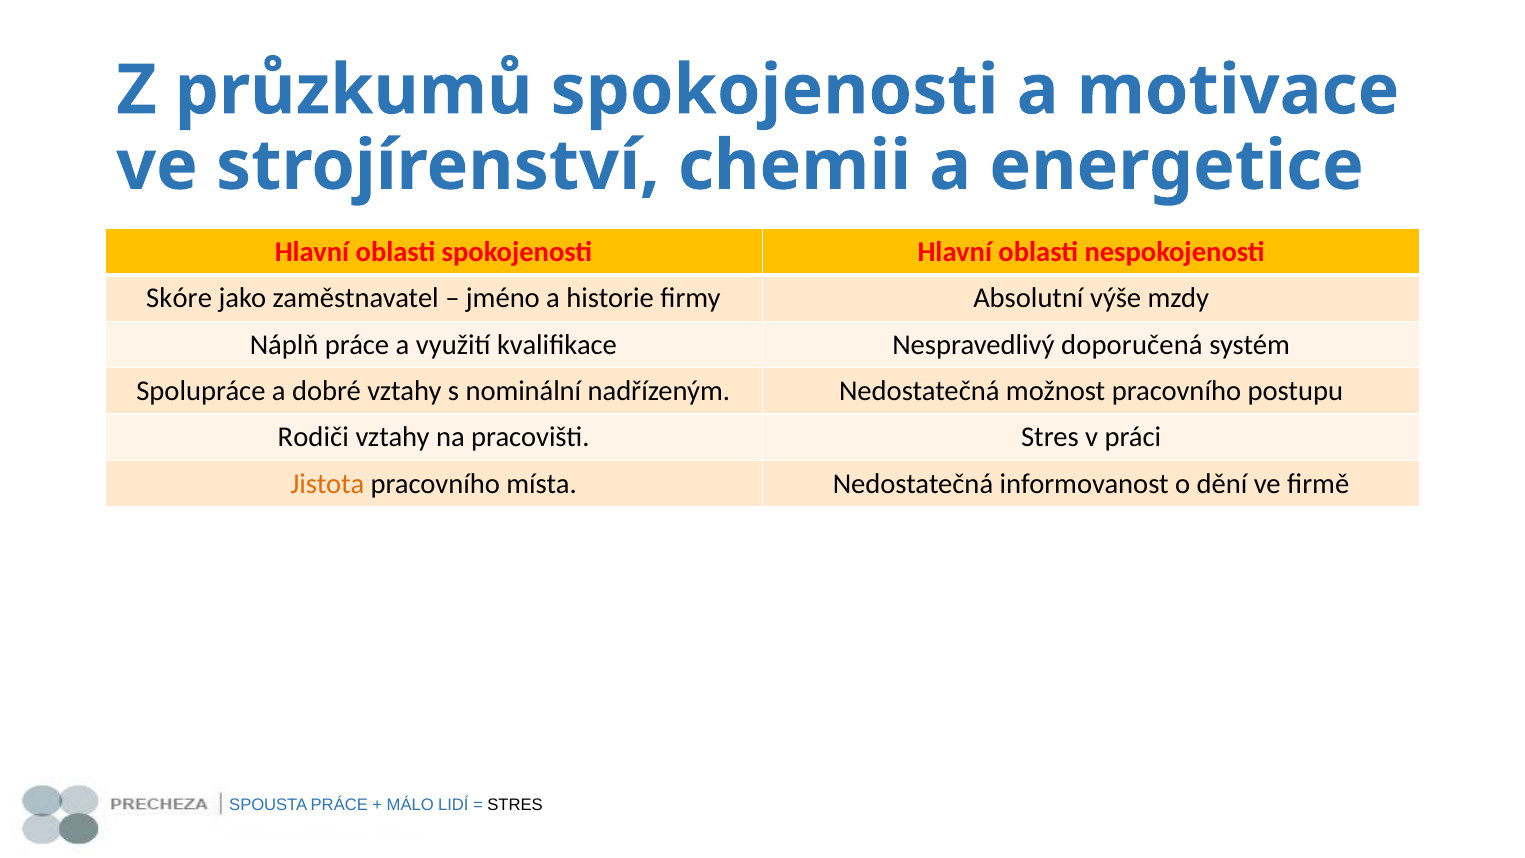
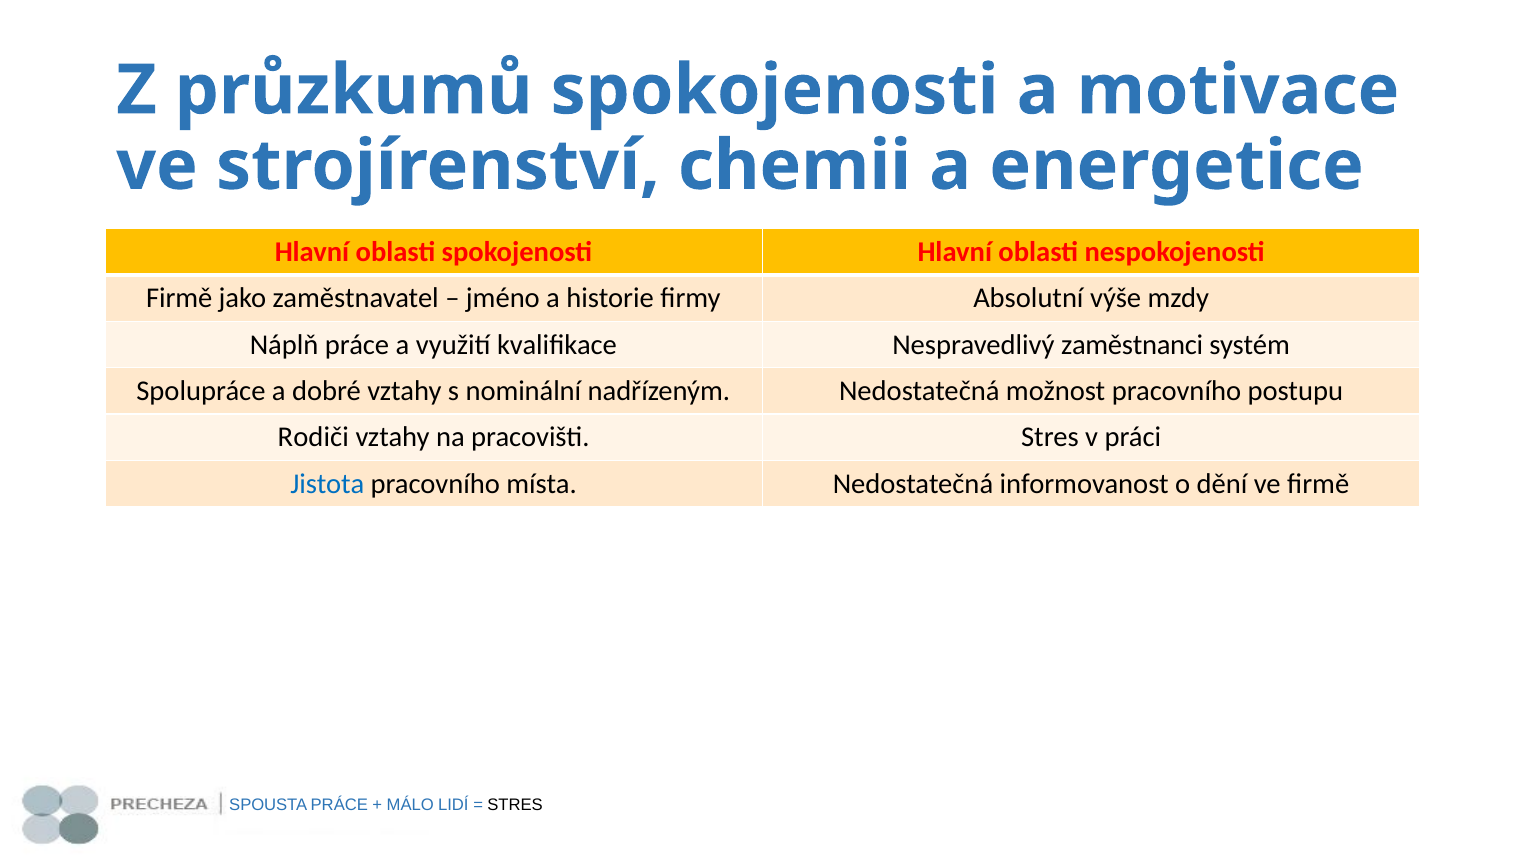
Skóre at (179, 298): Skóre -> Firmě
doporučená: doporučená -> zaměstnanci
Jistota colour: orange -> blue
